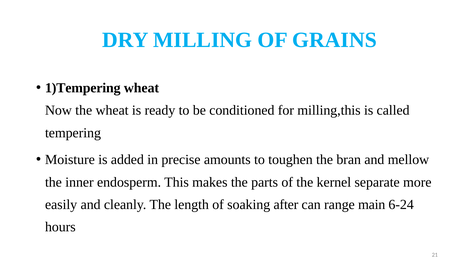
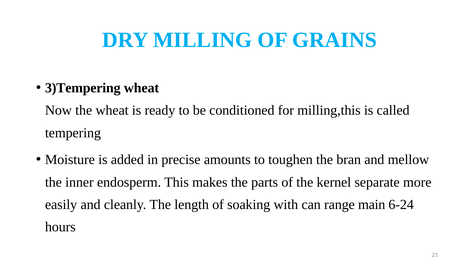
1)Tempering: 1)Tempering -> 3)Tempering
after: after -> with
